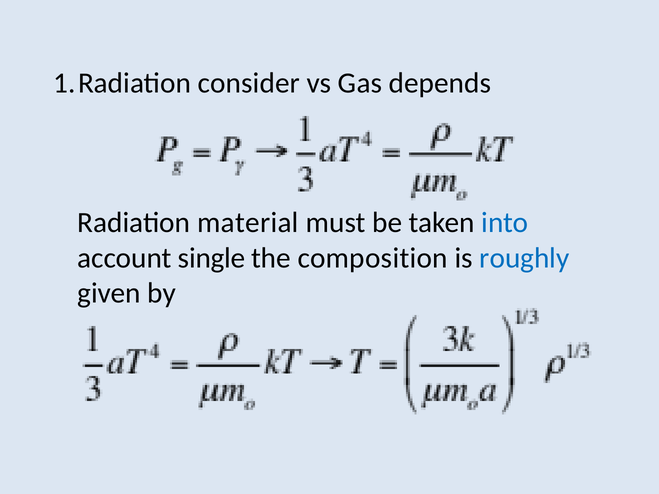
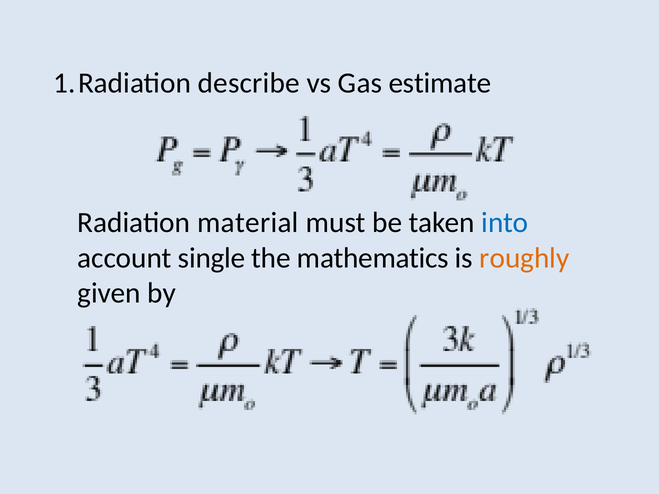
consider: consider -> describe
depends: depends -> estimate
composition: composition -> mathematics
roughly colour: blue -> orange
